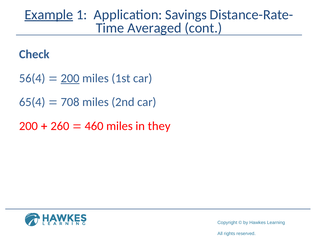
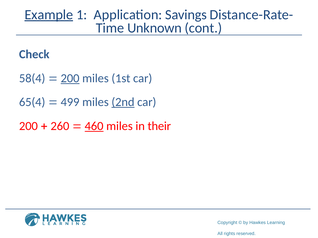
Averaged: Averaged -> Unknown
56(4: 56(4 -> 58(4
708: 708 -> 499
2nd underline: none -> present
460 underline: none -> present
they: they -> their
